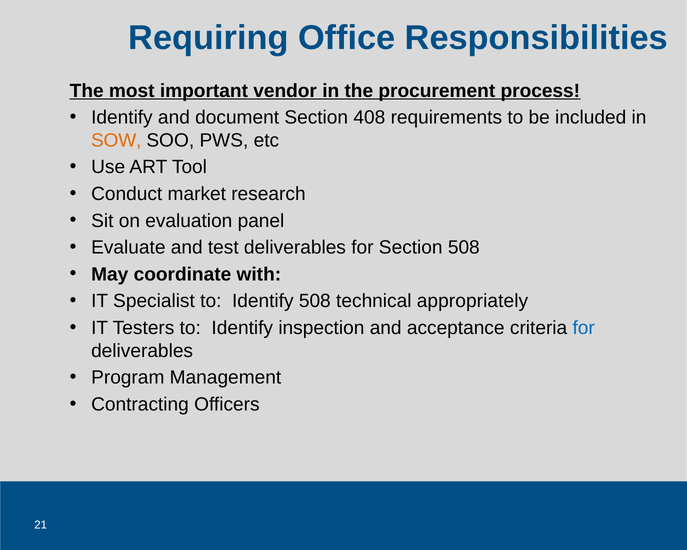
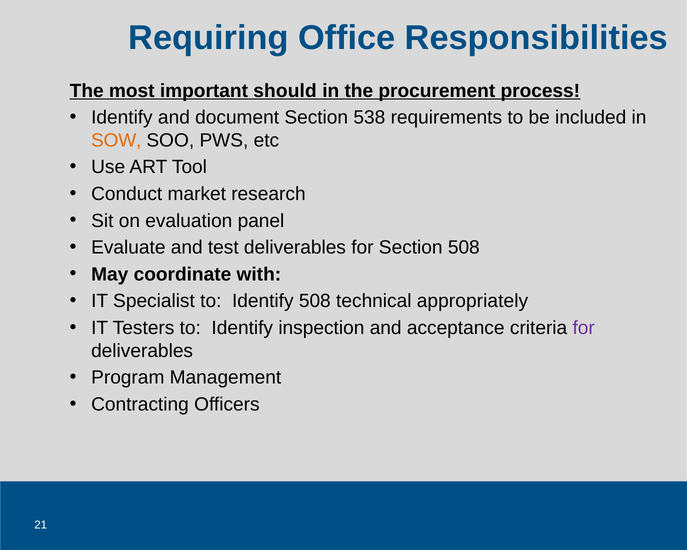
vendor: vendor -> should
408: 408 -> 538
for at (584, 328) colour: blue -> purple
